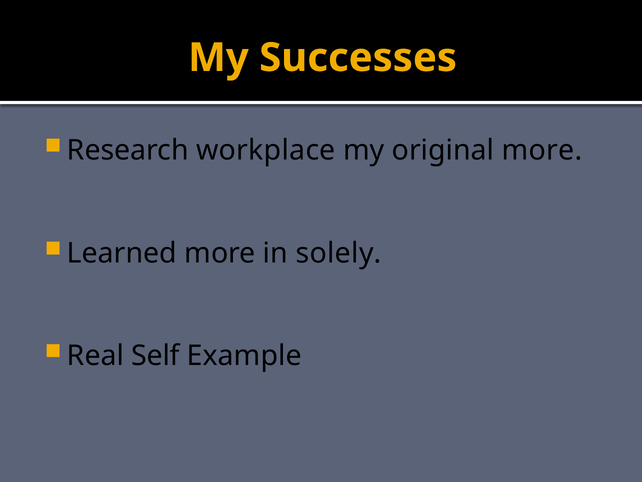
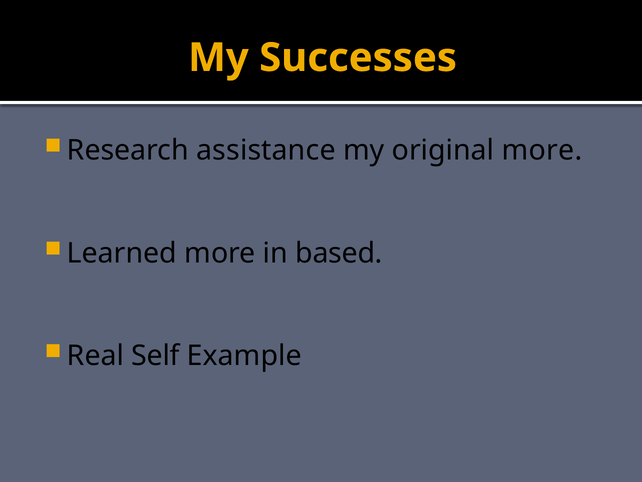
workplace: workplace -> assistance
solely: solely -> based
